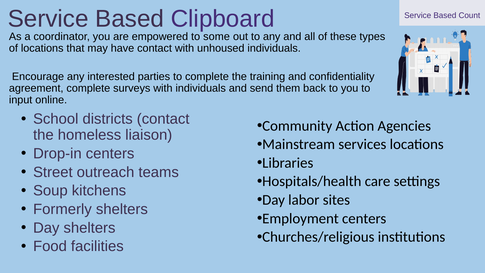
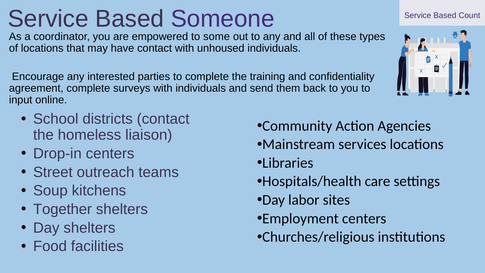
Clipboard: Clipboard -> Someone
Formerly: Formerly -> Together
